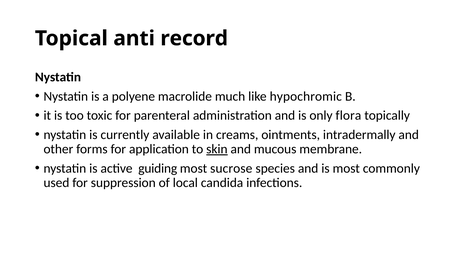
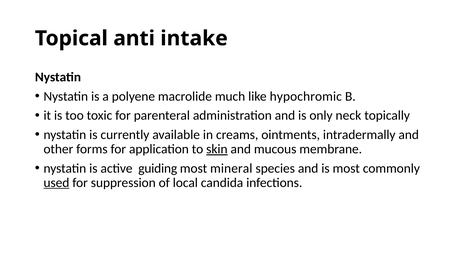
record: record -> intake
flora: flora -> neck
sucrose: sucrose -> mineral
used underline: none -> present
